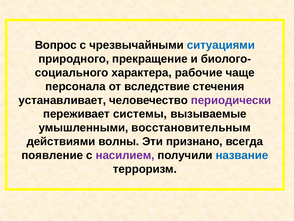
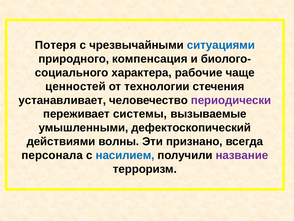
Вопрос: Вопрос -> Потеря
прекращение: прекращение -> компенсация
персонала: персонала -> ценностей
вследствие: вследствие -> технологии
восстановительным: восстановительным -> дефектоскопический
появление: появление -> персонала
насилием colour: purple -> blue
название colour: blue -> purple
